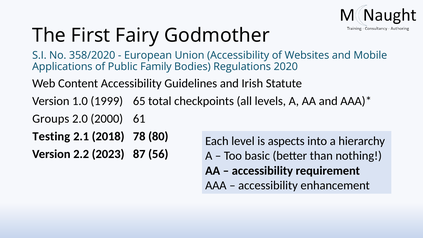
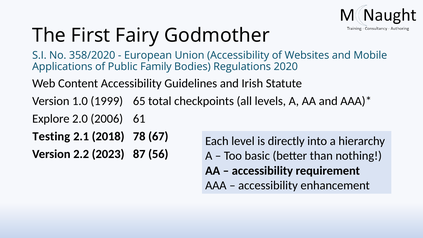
Groups: Groups -> Explore
2000: 2000 -> 2006
80: 80 -> 67
aspects: aspects -> directly
